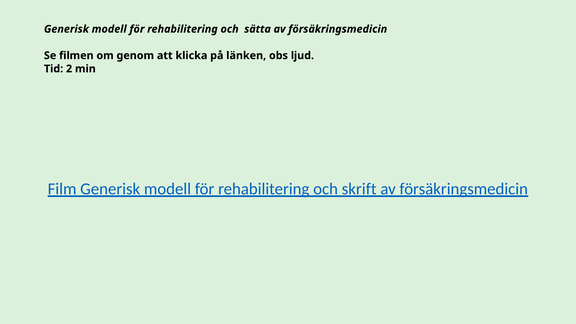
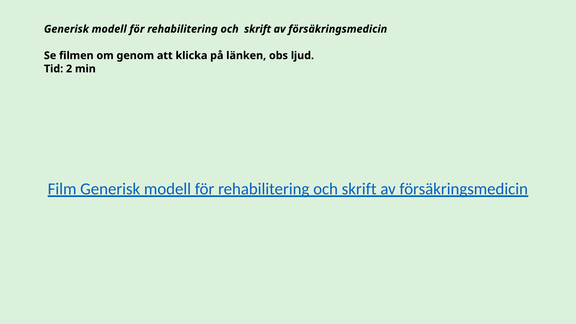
sätta at (258, 29): sätta -> skrift
